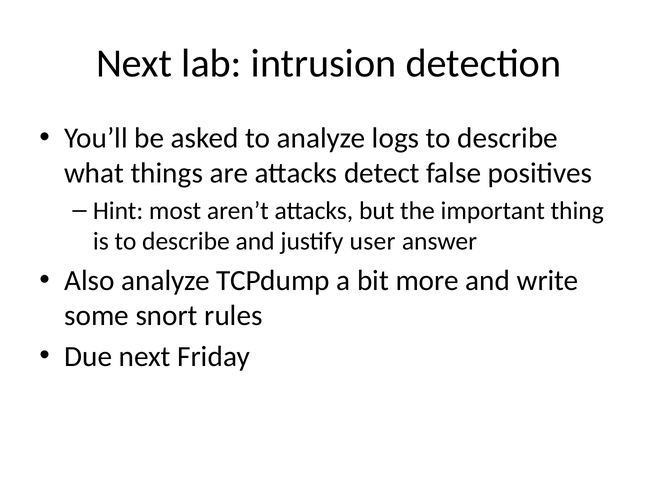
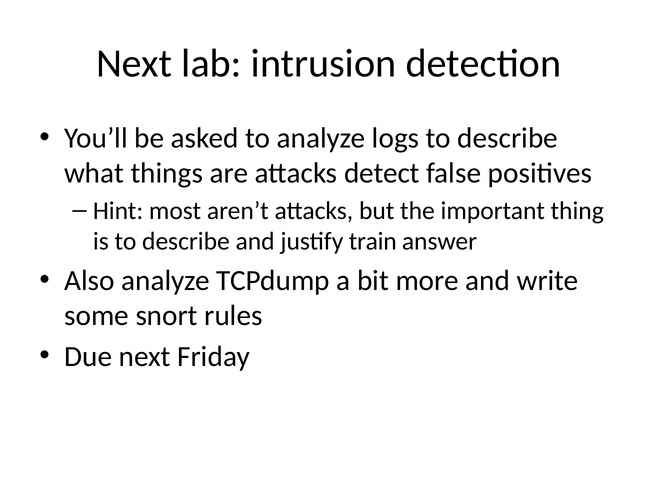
user: user -> train
